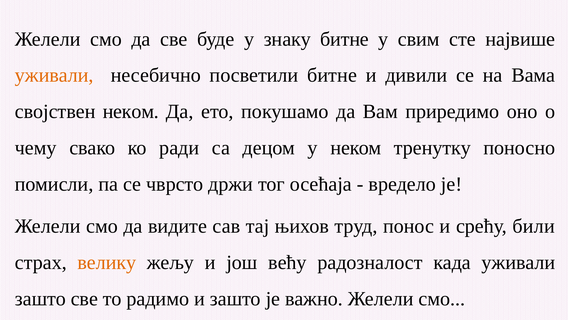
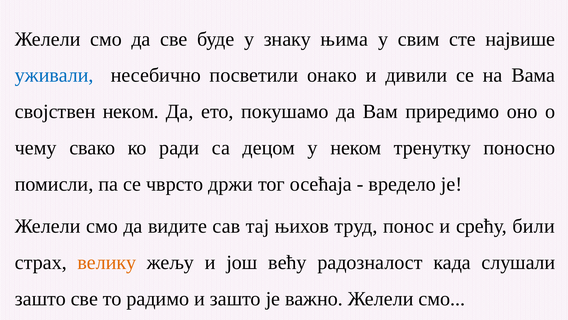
знаку битне: битне -> њима
уживали at (54, 75) colour: orange -> blue
посветили битне: битне -> онако
када уживали: уживали -> слушали
